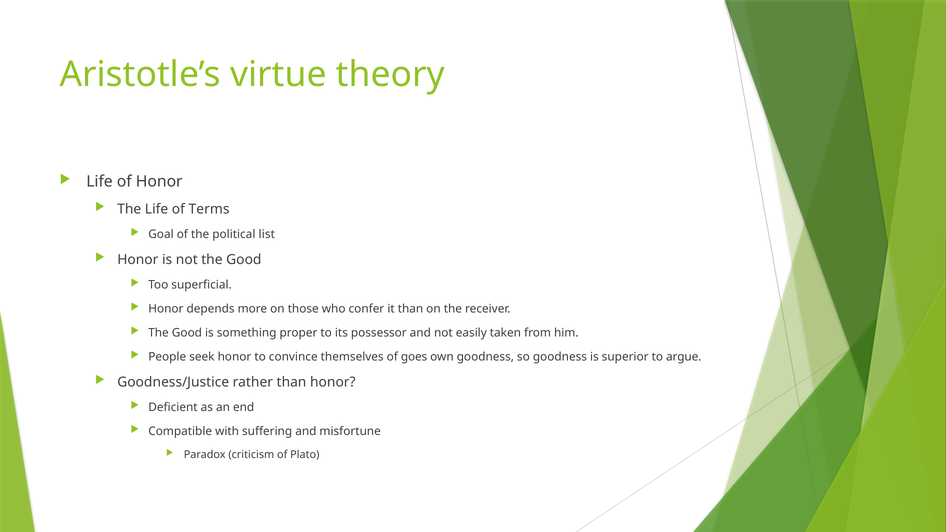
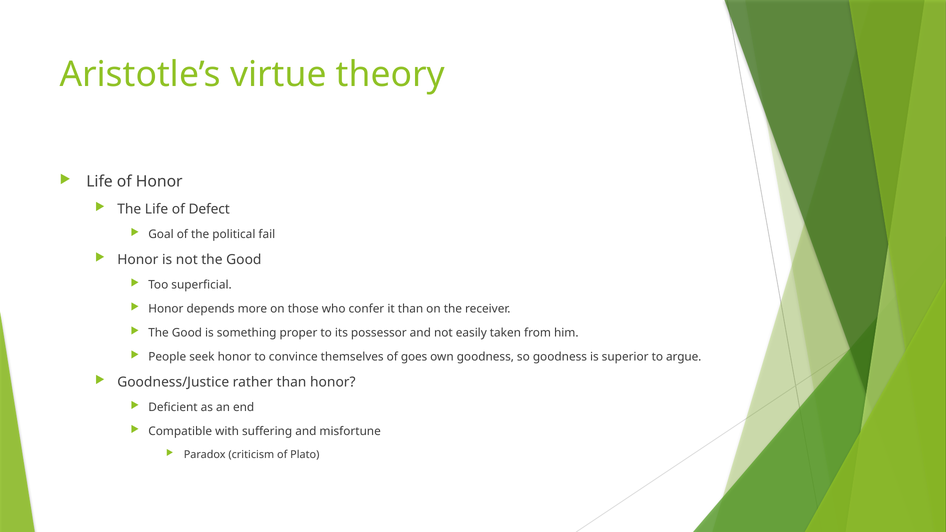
Terms: Terms -> Defect
list: list -> fail
